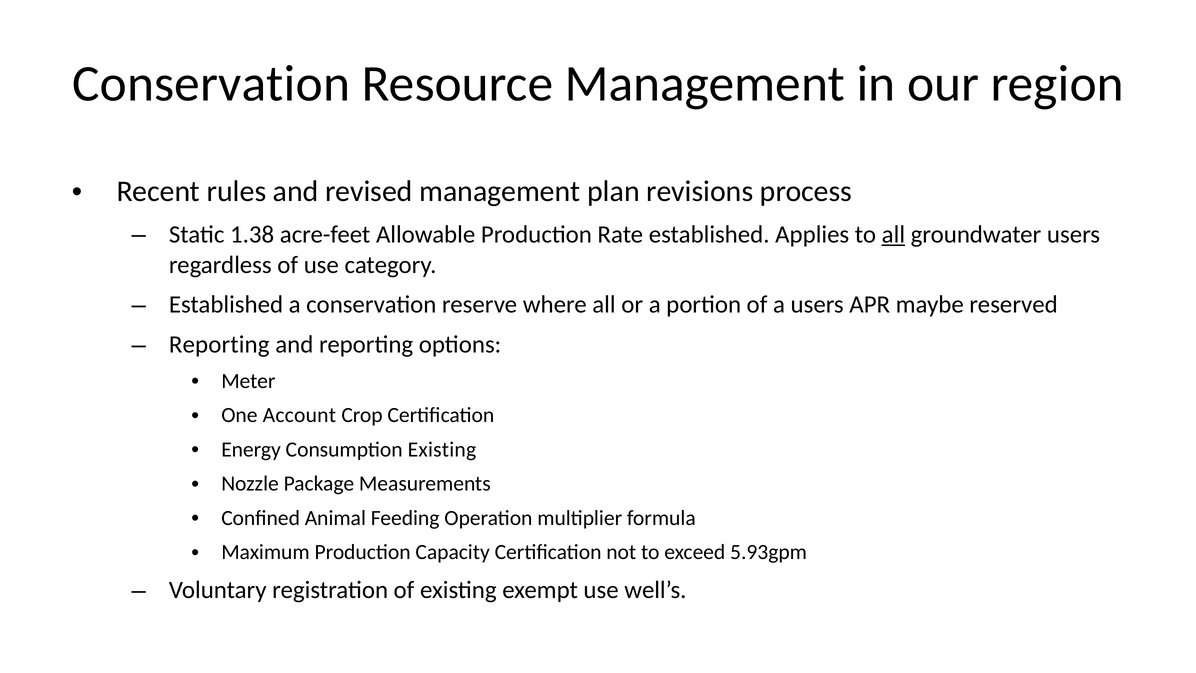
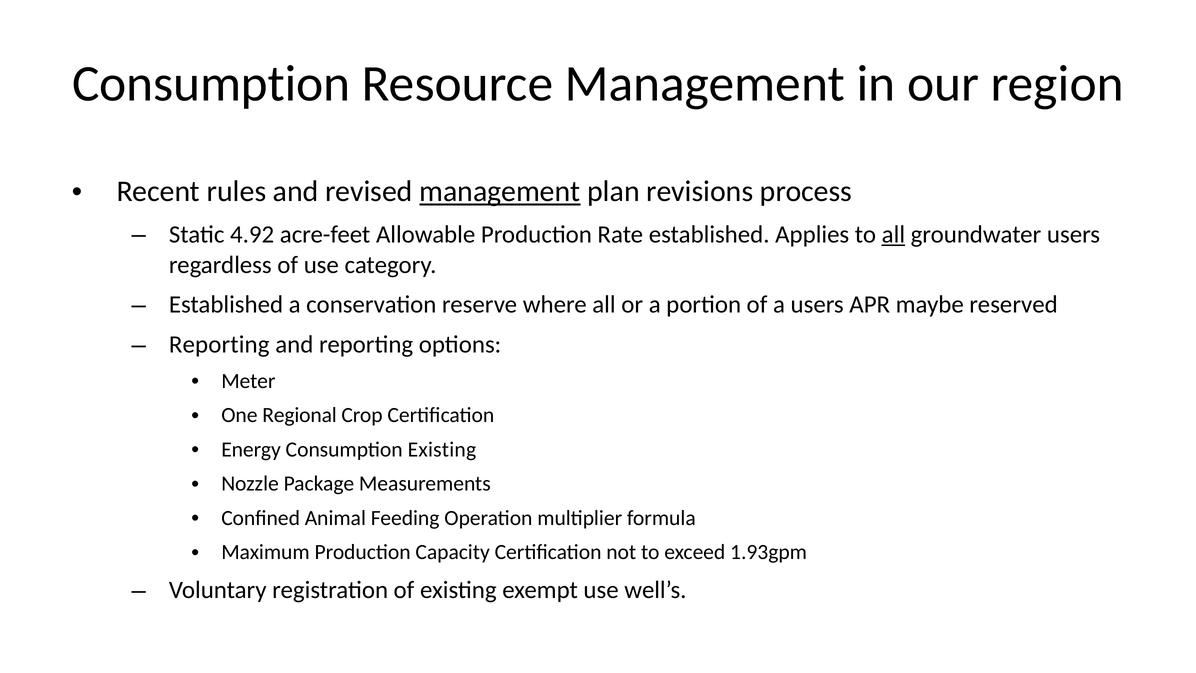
Conservation at (211, 84): Conservation -> Consumption
management at (500, 192) underline: none -> present
1.38: 1.38 -> 4.92
Account: Account -> Regional
5.93gpm: 5.93gpm -> 1.93gpm
